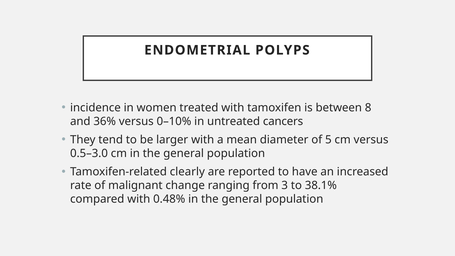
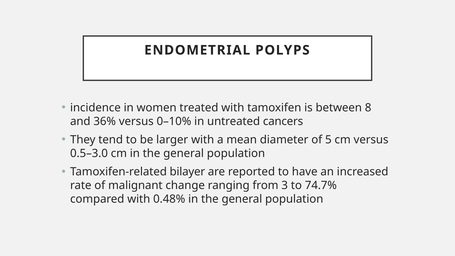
clearly: clearly -> bilayer
38.1%: 38.1% -> 74.7%
